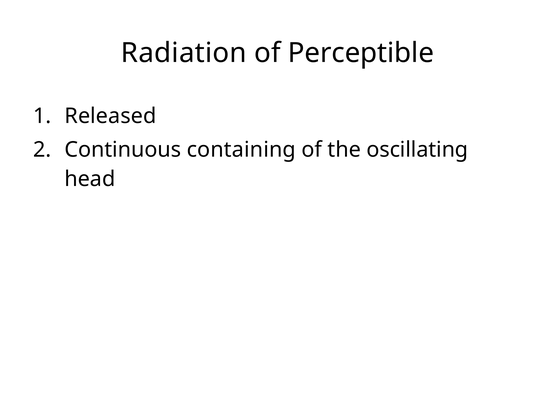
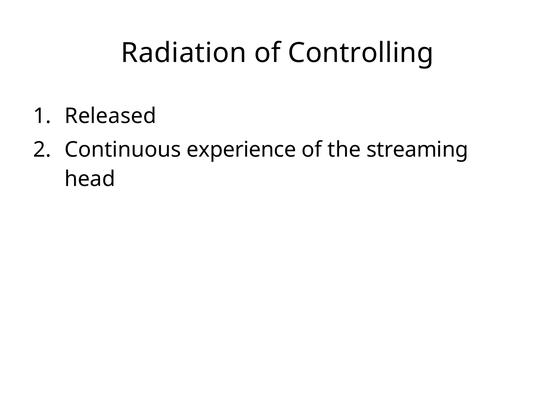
Perceptible: Perceptible -> Controlling
containing: containing -> experience
oscillating: oscillating -> streaming
